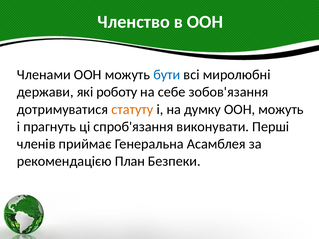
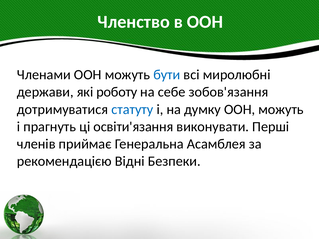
статуту colour: orange -> blue
спроб'язання: спроб'язання -> освіти'язання
План: План -> Відні
